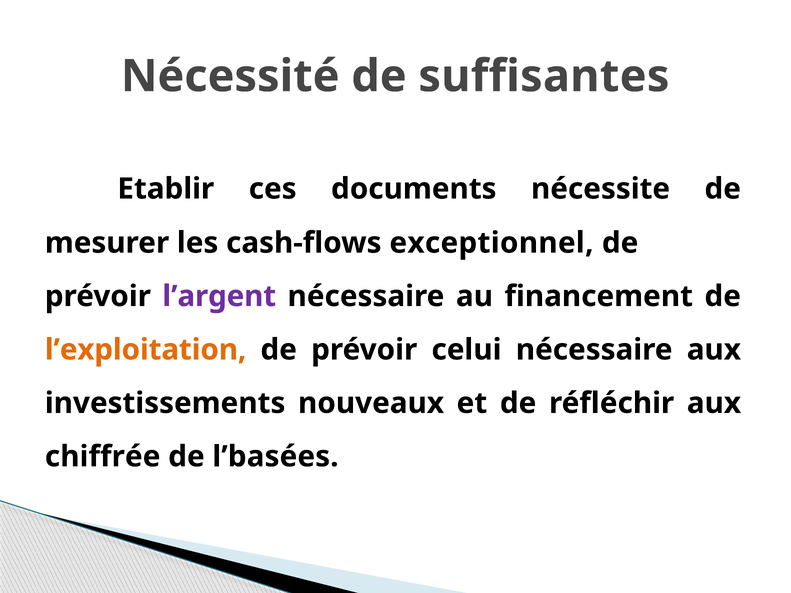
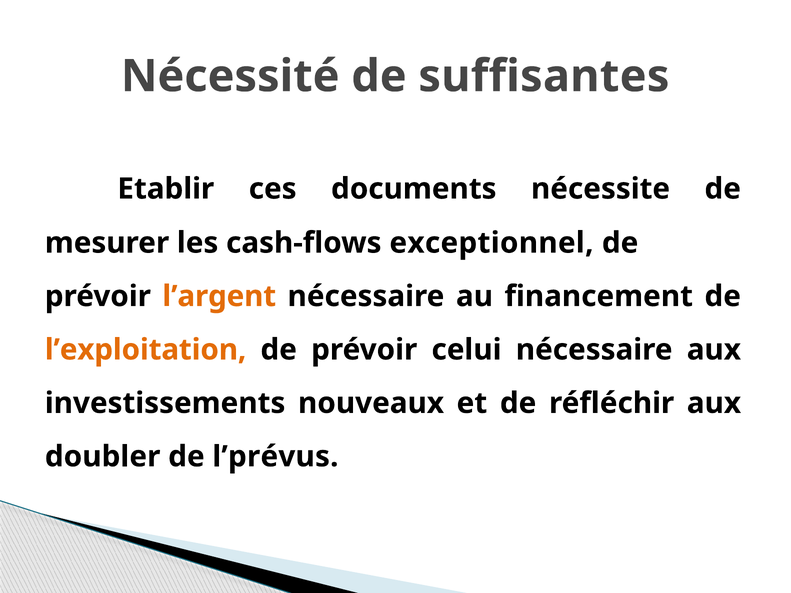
l’argent colour: purple -> orange
chiffrée: chiffrée -> doubler
l’basées: l’basées -> l’prévus
